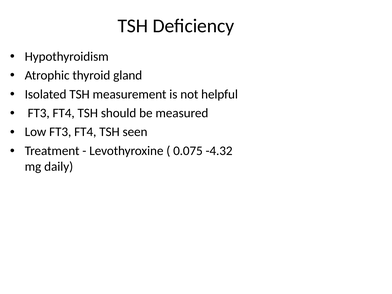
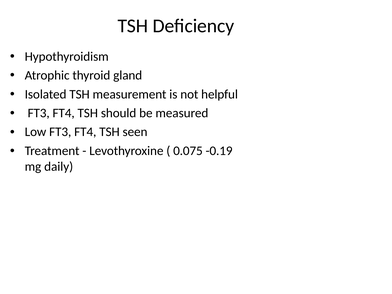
-4.32: -4.32 -> -0.19
